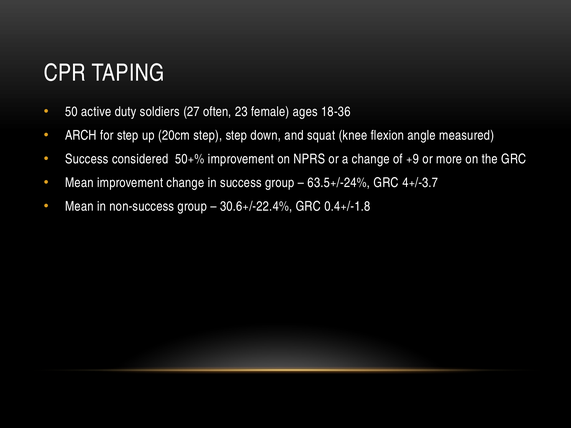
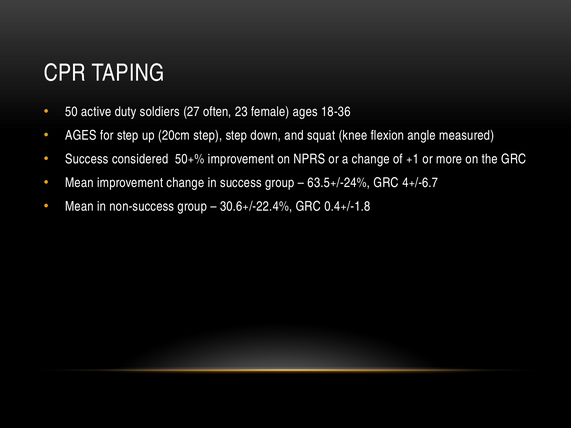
ARCH at (81, 135): ARCH -> AGES
+9: +9 -> +1
4+/-3.7: 4+/-3.7 -> 4+/-6.7
